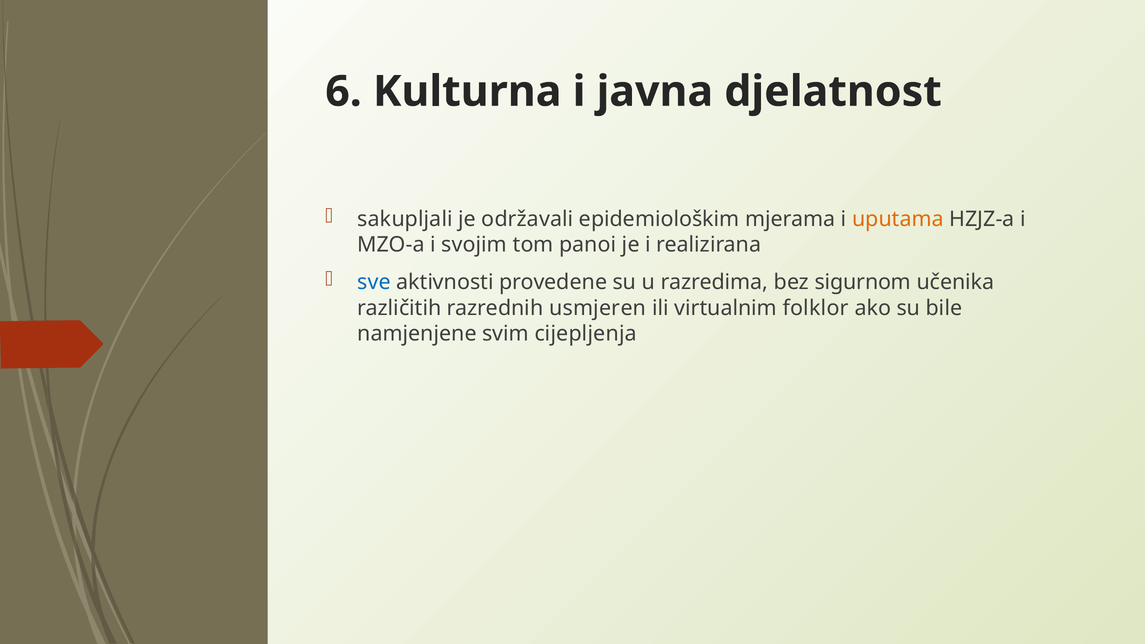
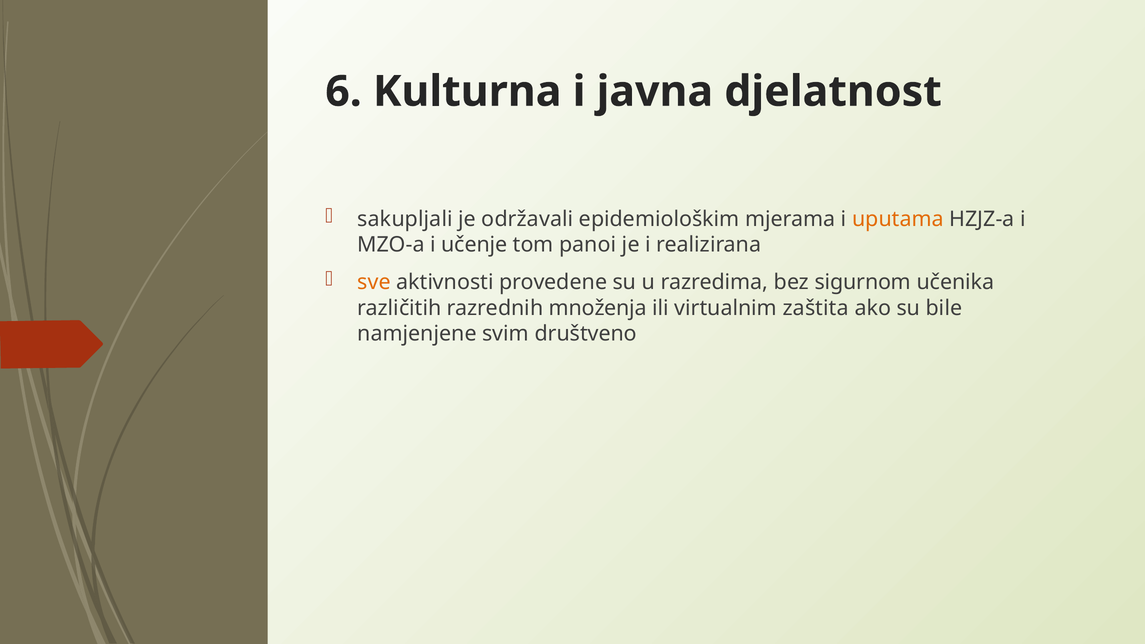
svojim: svojim -> učenje
sve colour: blue -> orange
usmjeren: usmjeren -> množenja
folklor: folklor -> zaštita
cijepljenja: cijepljenja -> društveno
